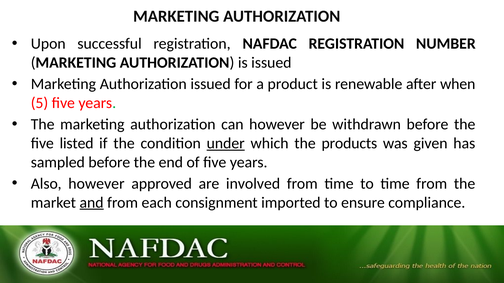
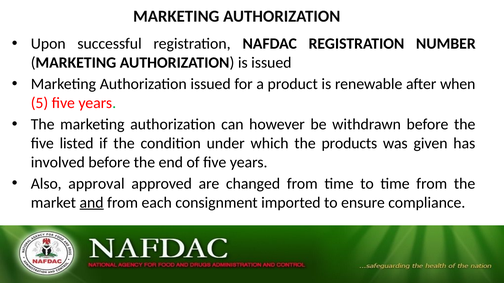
under underline: present -> none
sampled: sampled -> involved
Also however: however -> approval
involved: involved -> changed
